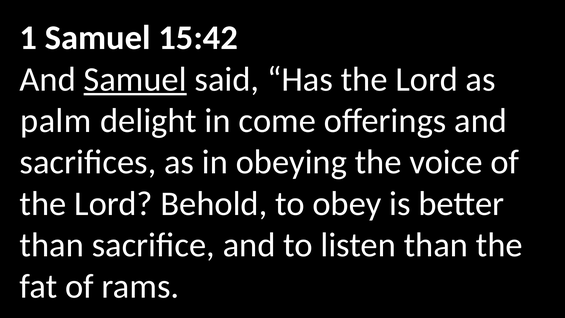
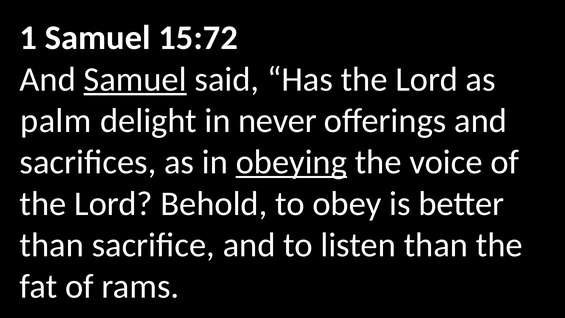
15:42: 15:42 -> 15:72
come: come -> never
obeying underline: none -> present
